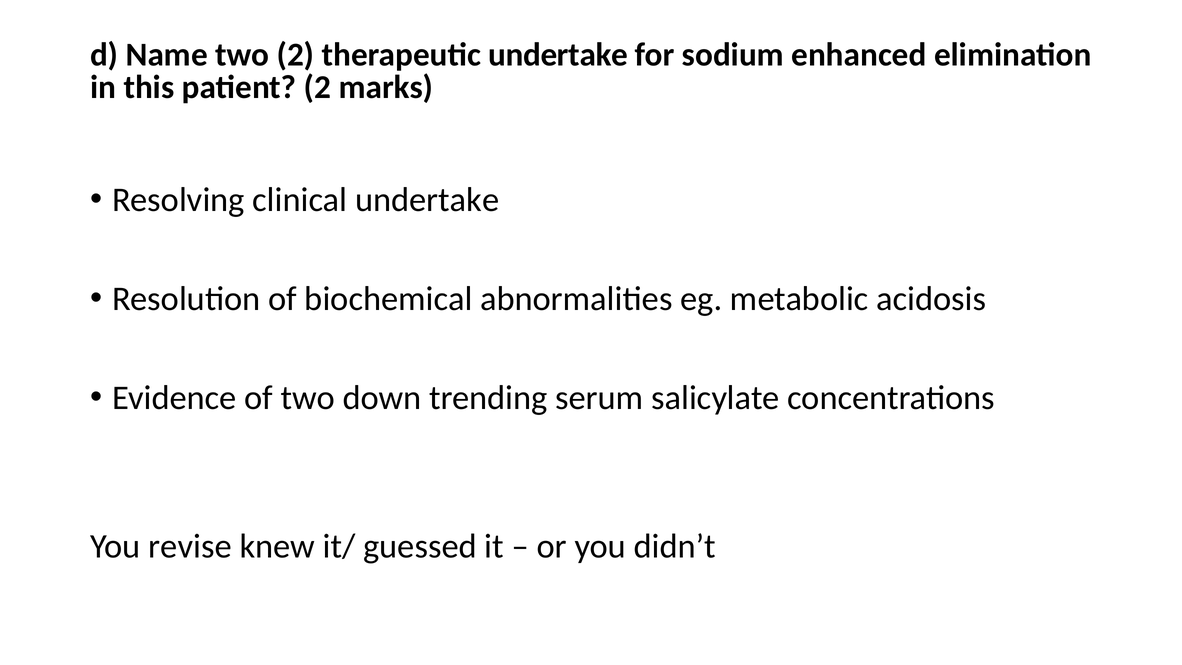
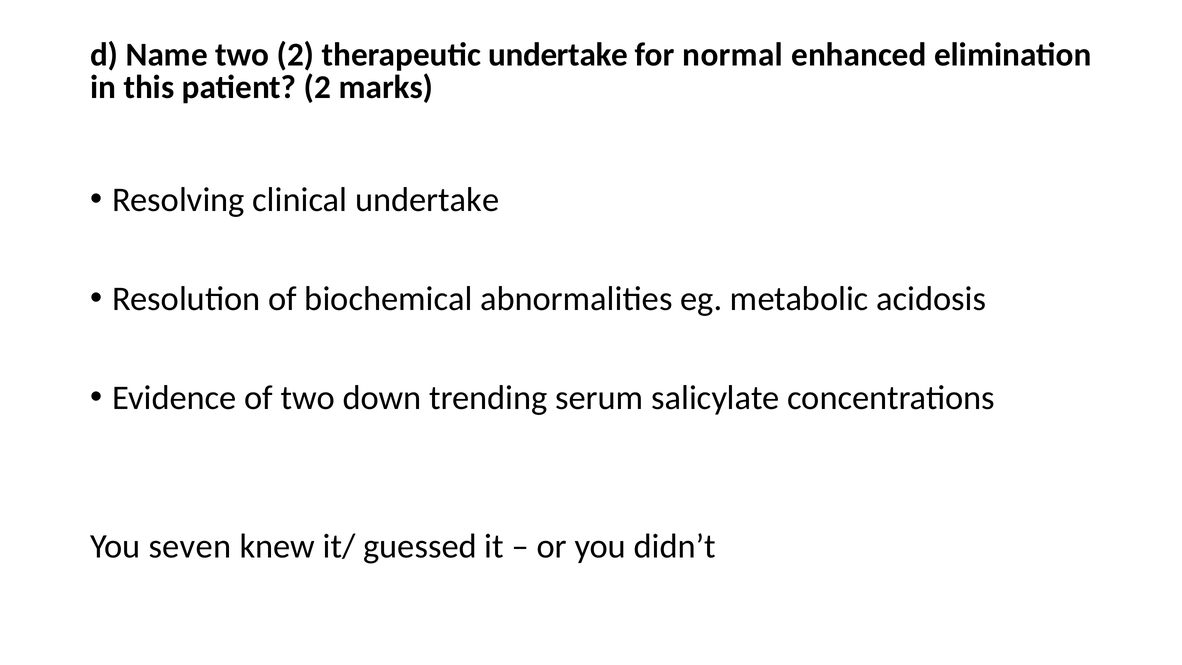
sodium: sodium -> normal
revise: revise -> seven
